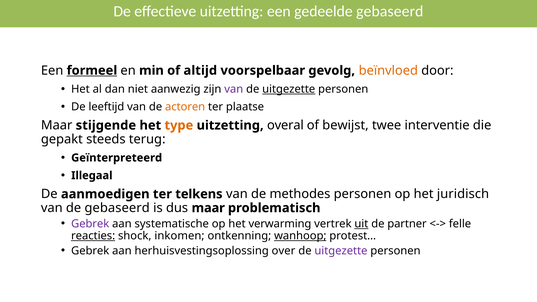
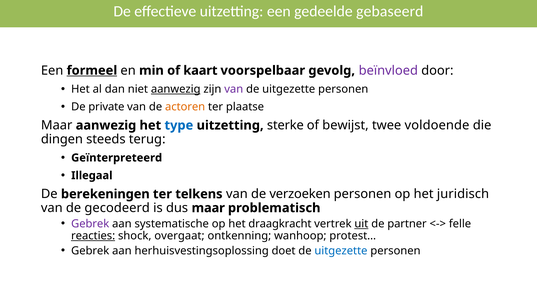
altijd: altijd -> kaart
beïnvloed colour: orange -> purple
aanwezig at (176, 89) underline: none -> present
uitgezette at (289, 89) underline: present -> none
leeftijd: leeftijd -> private
Maar stijgende: stijgende -> aanwezig
type colour: orange -> blue
overal: overal -> sterke
interventie: interventie -> voldoende
gepakt: gepakt -> dingen
aanmoedigen: aanmoedigen -> berekeningen
methodes: methodes -> verzoeken
de gebaseerd: gebaseerd -> gecodeerd
verwarming: verwarming -> draagkracht
inkomen: inkomen -> overgaat
wanhoop underline: present -> none
over: over -> doet
uitgezette at (341, 251) colour: purple -> blue
